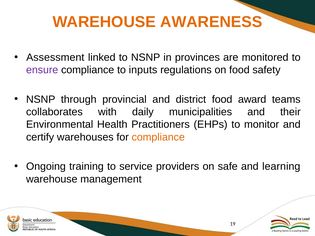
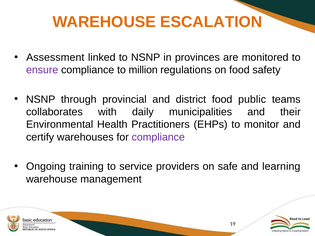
AWARENESS: AWARENESS -> ESCALATION
inputs: inputs -> million
award: award -> public
compliance at (158, 137) colour: orange -> purple
